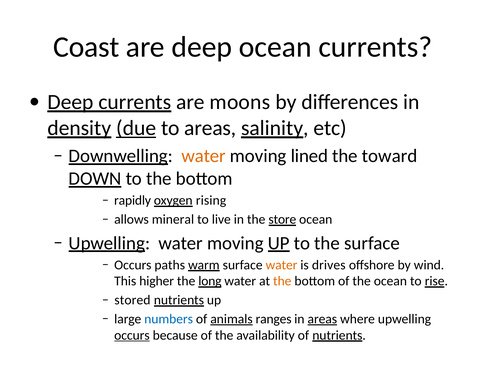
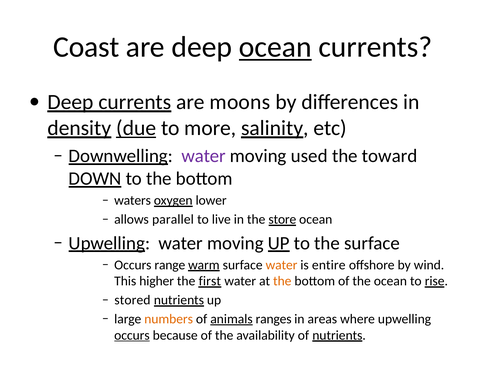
ocean at (275, 47) underline: none -> present
to areas: areas -> more
water at (204, 156) colour: orange -> purple
lined: lined -> used
rapidly: rapidly -> waters
rising: rising -> lower
mineral: mineral -> parallel
paths: paths -> range
drives: drives -> entire
long: long -> first
numbers colour: blue -> orange
areas at (322, 319) underline: present -> none
